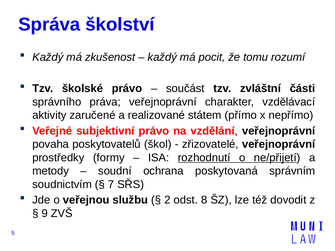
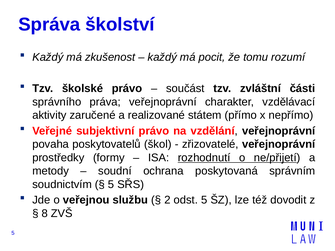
7 at (111, 185): 7 -> 5
odst 8: 8 -> 5
9: 9 -> 8
